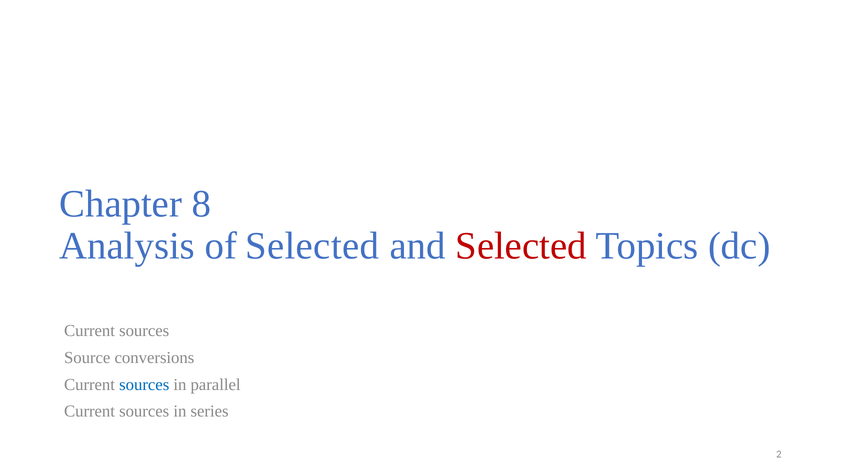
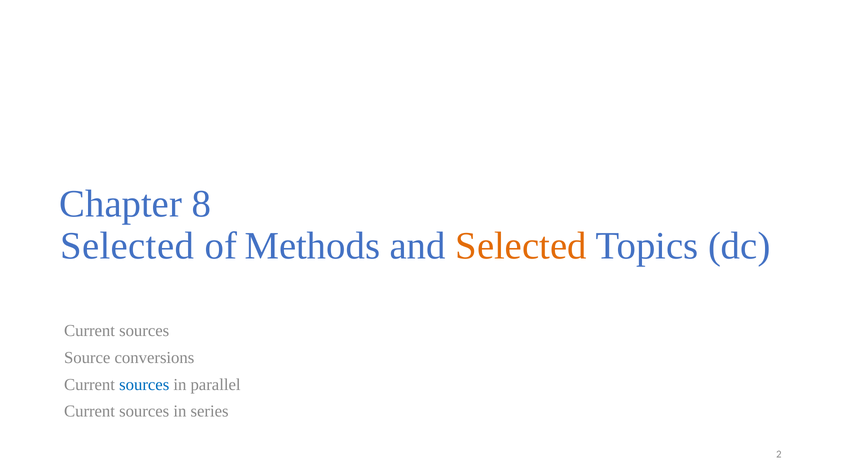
Analysis at (127, 246): Analysis -> Selected
of Selected: Selected -> Methods
Selected at (521, 246) colour: red -> orange
